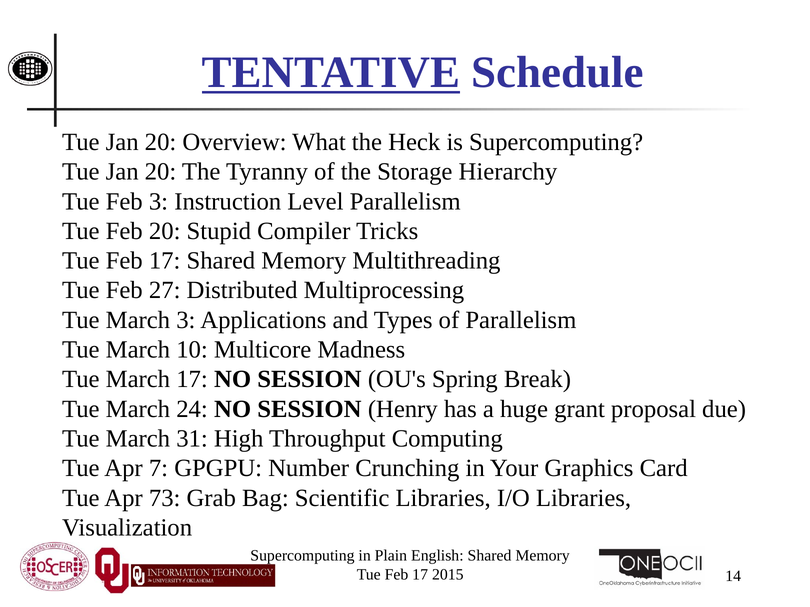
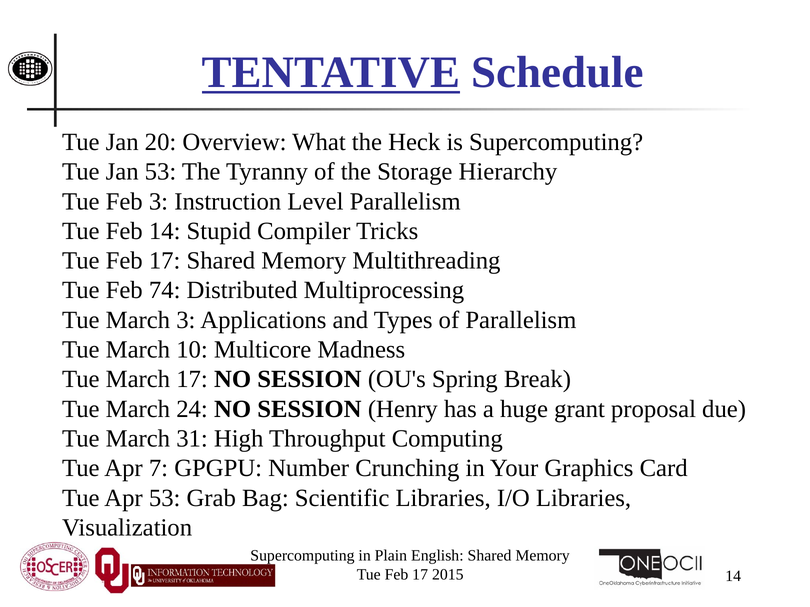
20 at (161, 172): 20 -> 53
Feb 20: 20 -> 14
27: 27 -> 74
Apr 73: 73 -> 53
